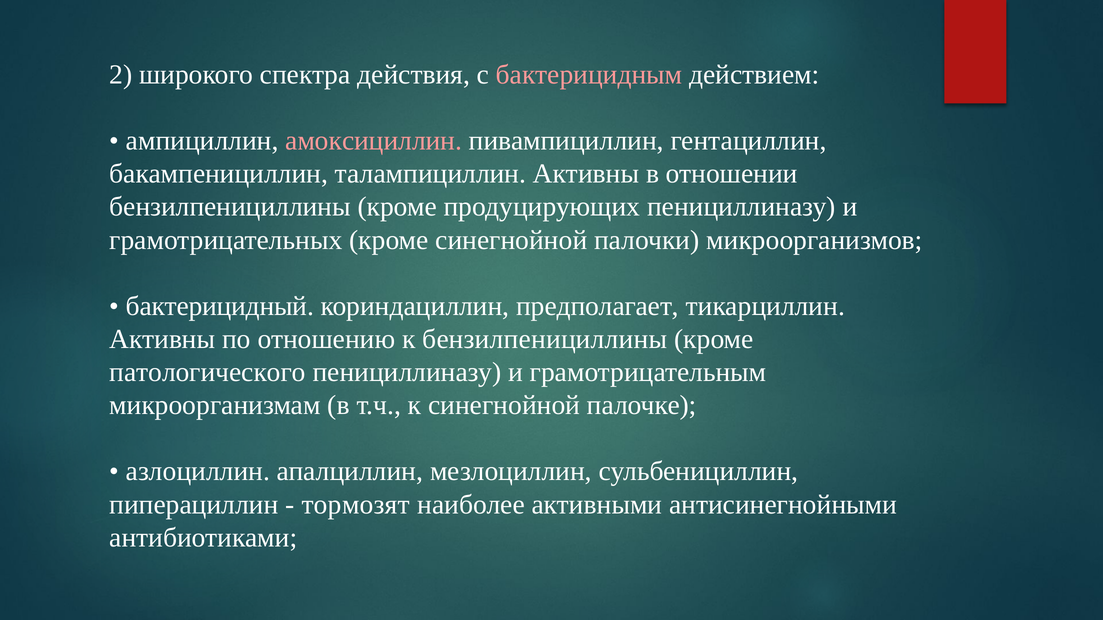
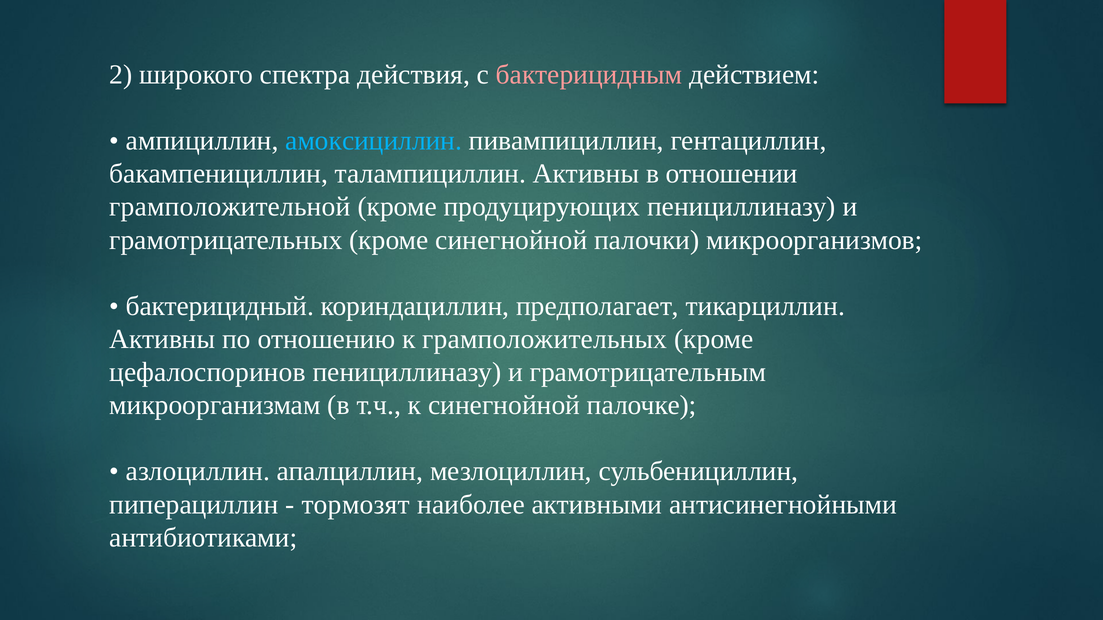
амоксициллин colour: pink -> light blue
бензилпенициллины at (230, 207): бензилпенициллины -> грамположительной
к бензилпенициллины: бензилпенициллины -> грамположительных
патологического: патологического -> цефалоспоринов
